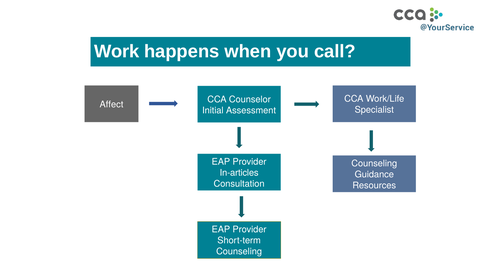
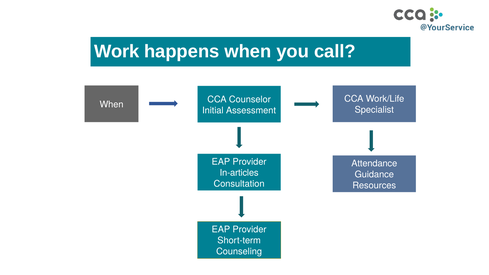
Affect at (111, 104): Affect -> When
Counseling at (374, 163): Counseling -> Attendance
